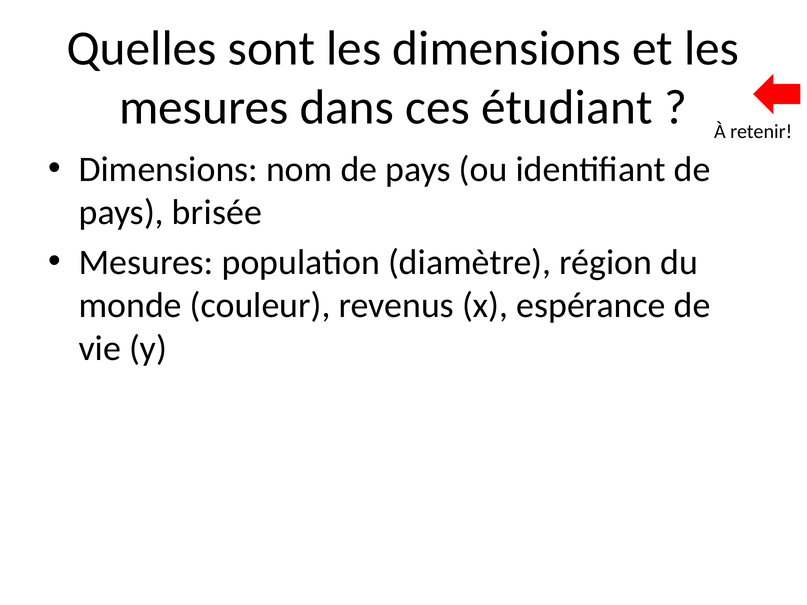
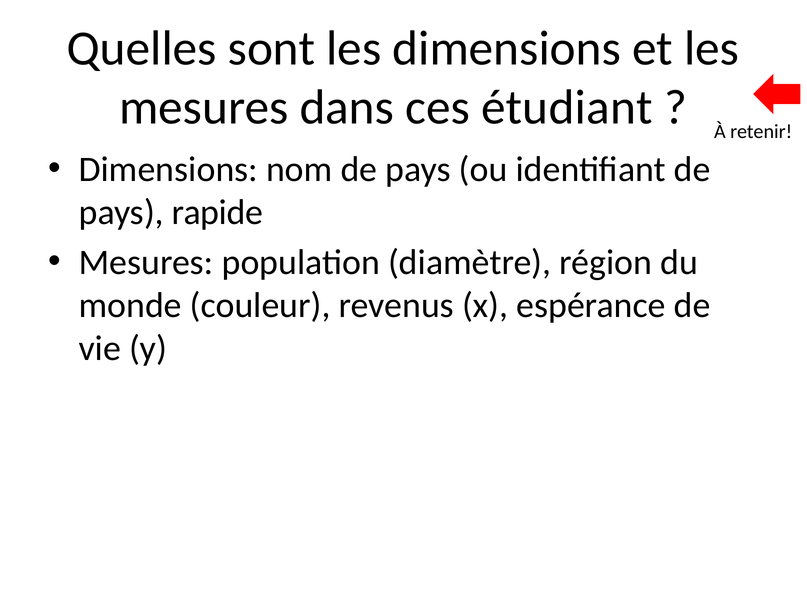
brisée: brisée -> rapide
